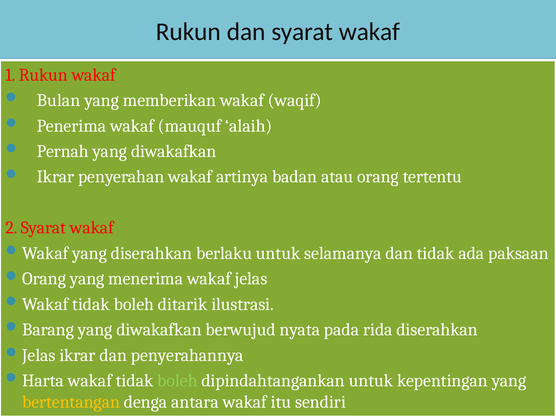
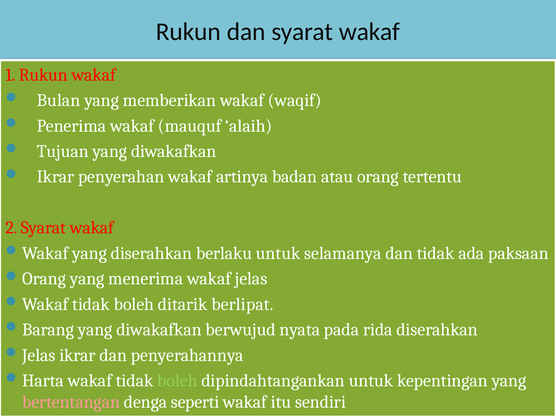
Pernah: Pernah -> Tujuan
ilustrasi: ilustrasi -> berlipat
bertentangan colour: yellow -> pink
antara: antara -> seperti
